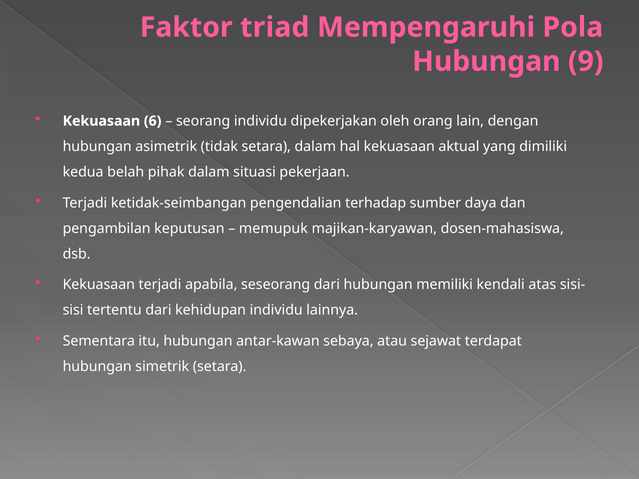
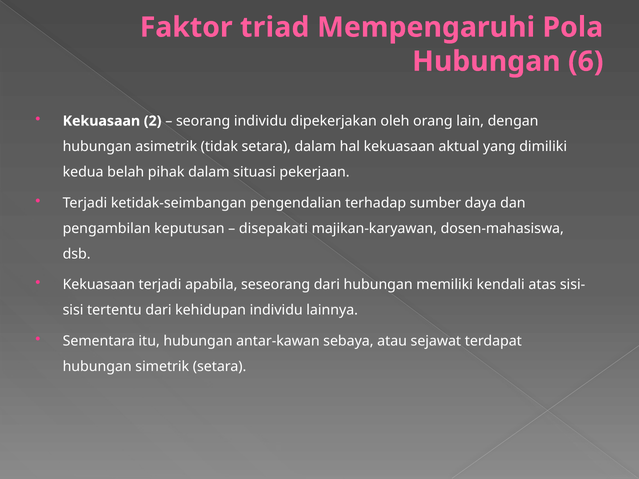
9: 9 -> 6
6: 6 -> 2
memupuk: memupuk -> disepakati
